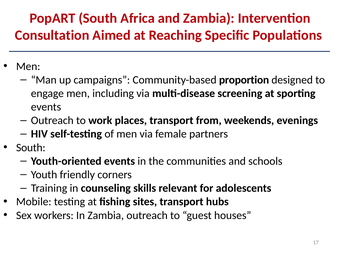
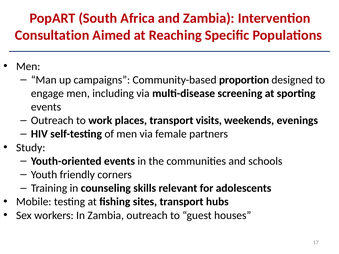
from: from -> visits
South at (31, 148): South -> Study
